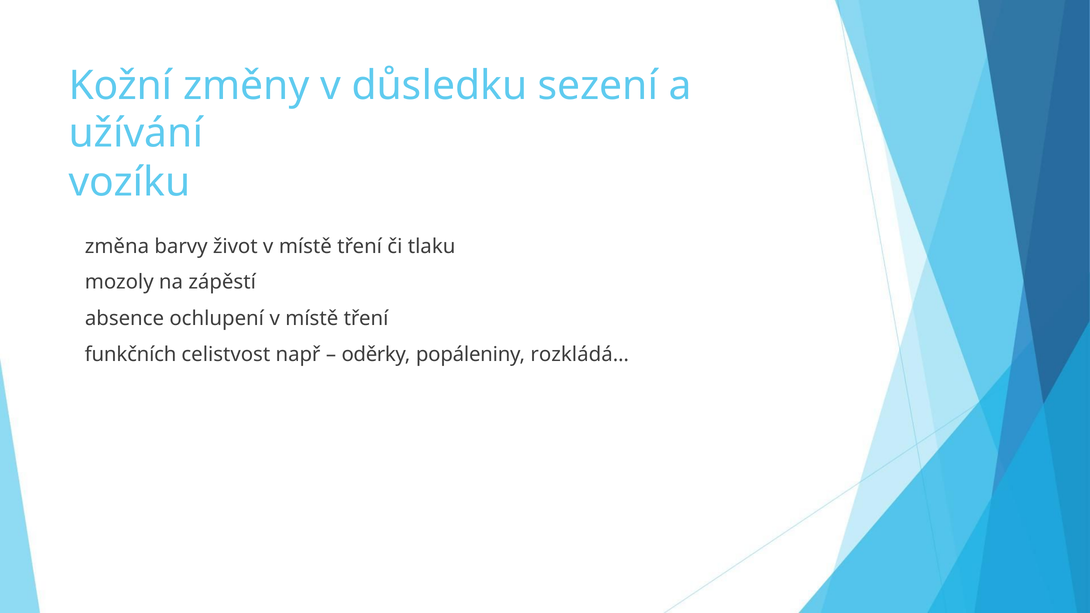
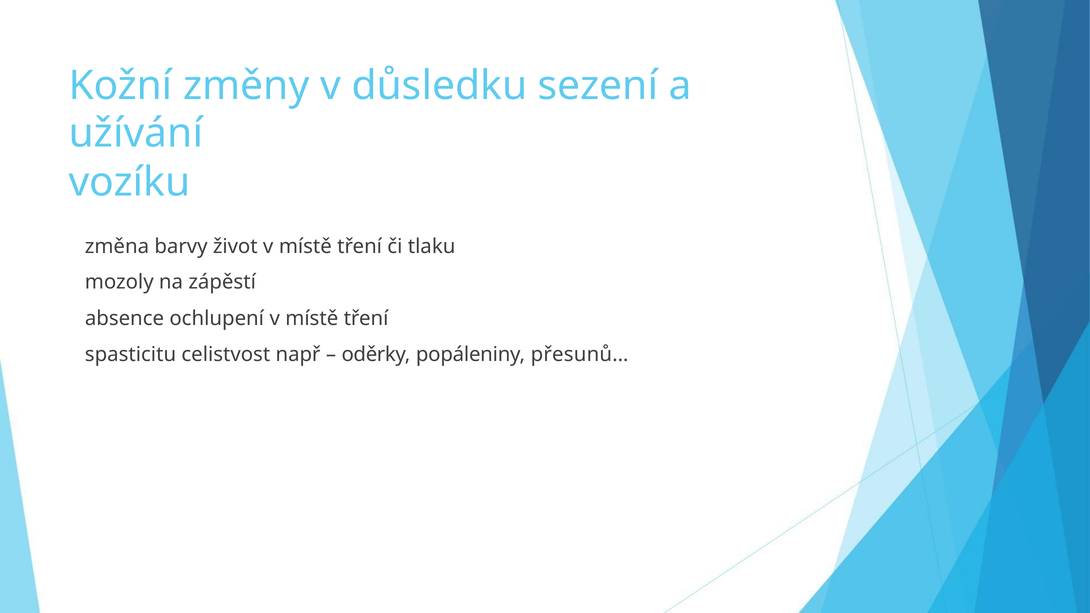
funkčních: funkčních -> spasticitu
rozkládá…: rozkládá… -> přesunů…
